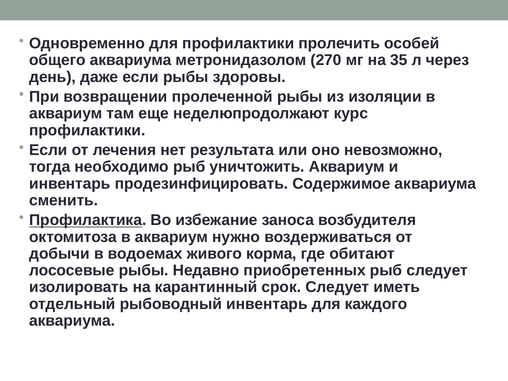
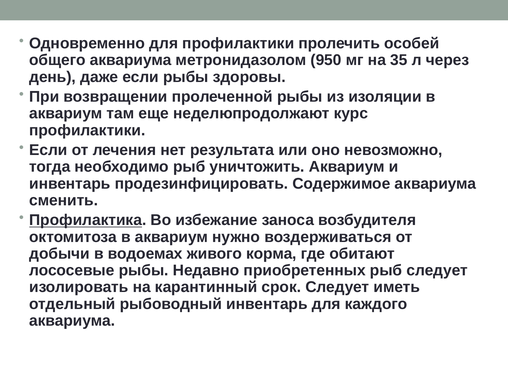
270: 270 -> 950
